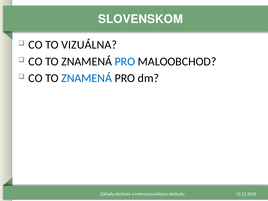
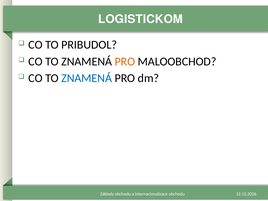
SLOVENSKOM: SLOVENSKOM -> LOGISTICKOM
VIZUÁLNA: VIZUÁLNA -> PRIBUDOL
PRO at (125, 61) colour: blue -> orange
